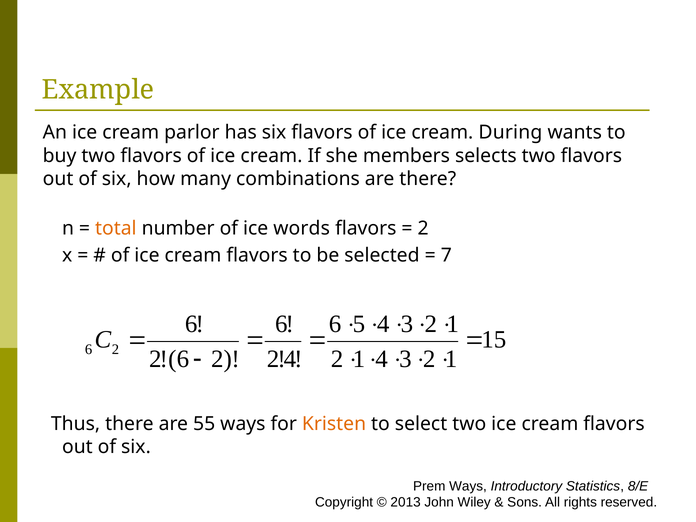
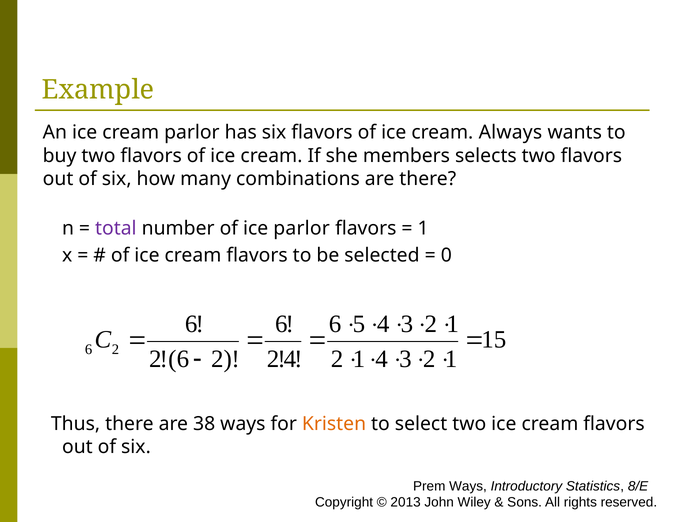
During: During -> Always
total colour: orange -> purple
ice words: words -> parlor
2 at (423, 228): 2 -> 1
7: 7 -> 0
55: 55 -> 38
